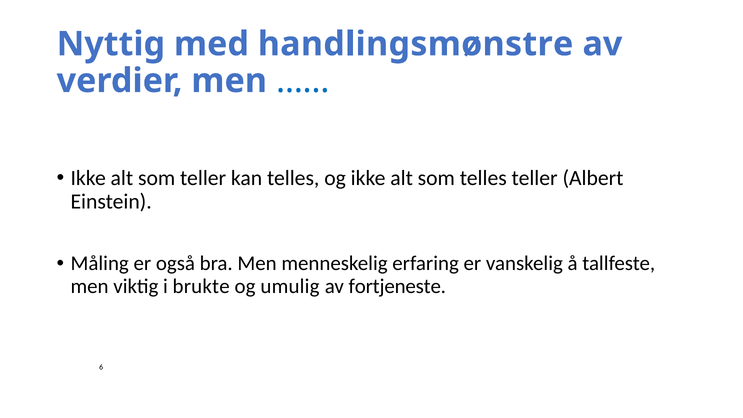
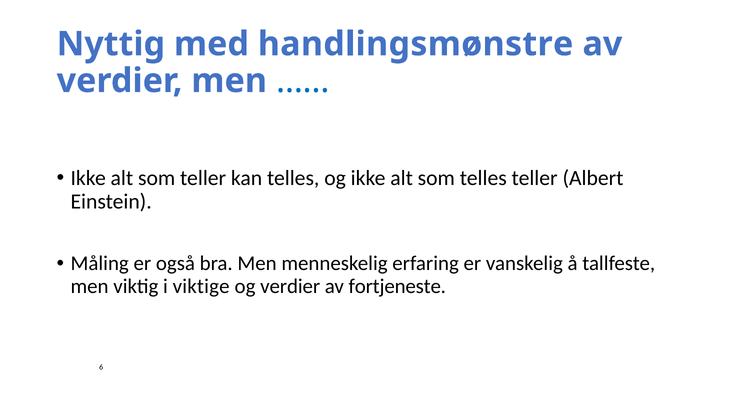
brukte: brukte -> viktige
og umulig: umulig -> verdier
